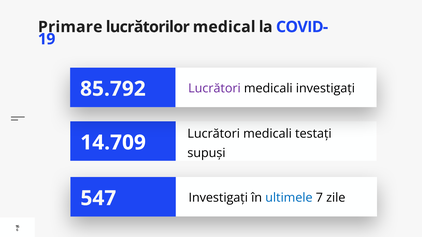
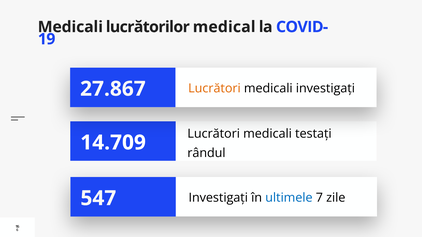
Primare at (70, 27): Primare -> Medicali
85.792: 85.792 -> 27.867
Lucrători at (214, 88) colour: purple -> orange
supuși: supuși -> rândul
